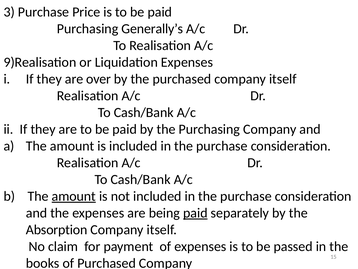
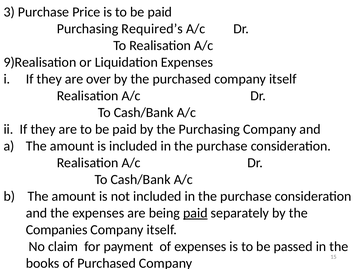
Generally’s: Generally’s -> Required’s
amount at (74, 196) underline: present -> none
Absorption: Absorption -> Companies
